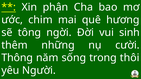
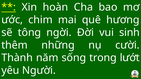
phận: phận -> hoàn
Thông: Thông -> Thành
thôi: thôi -> lướt
